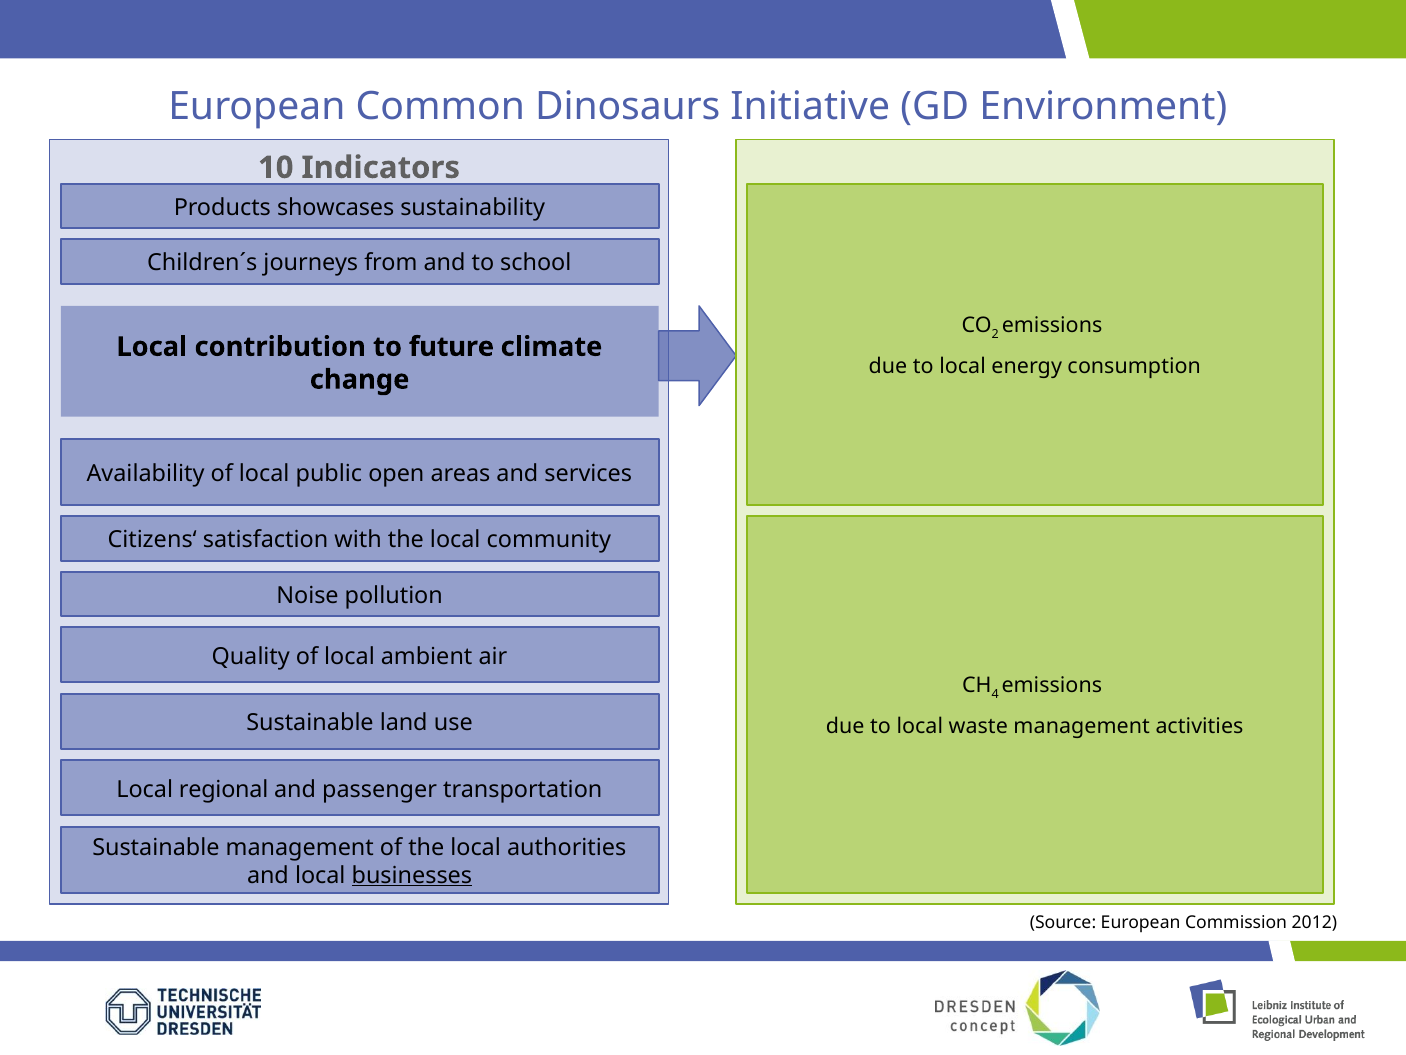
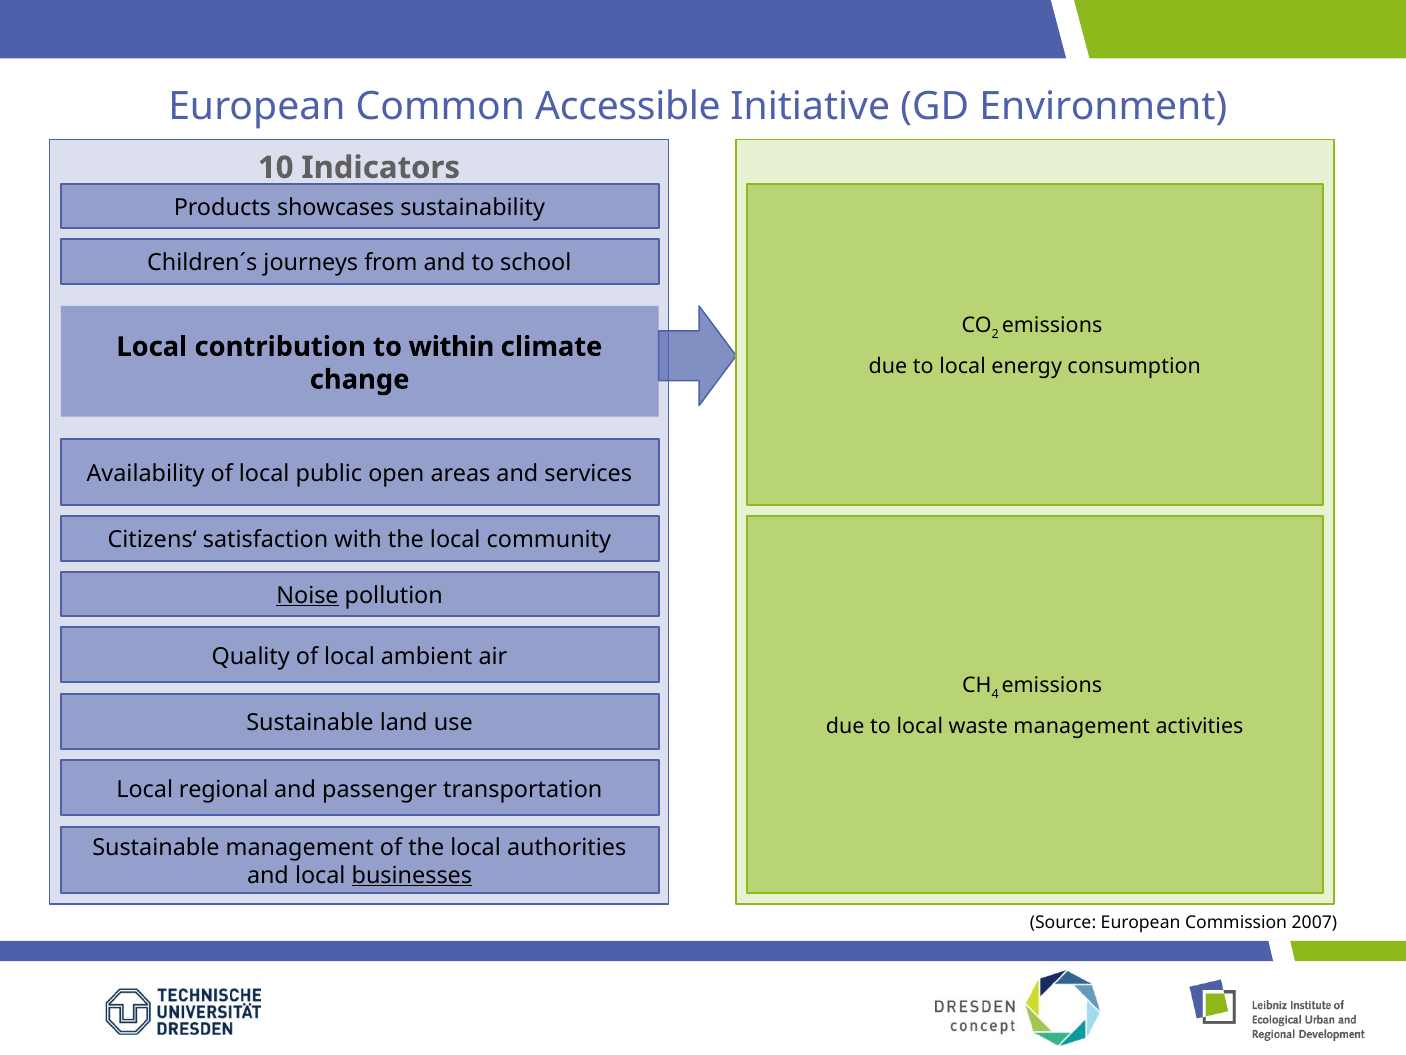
Dinosaurs: Dinosaurs -> Accessible
future: future -> within
Noise underline: none -> present
2012: 2012 -> 2007
